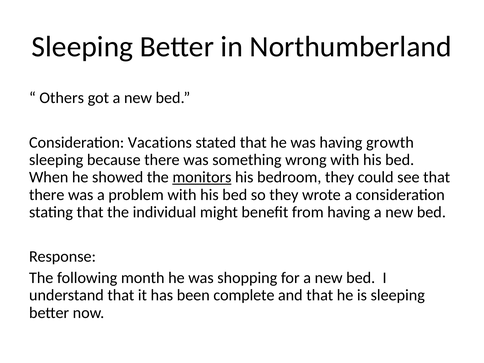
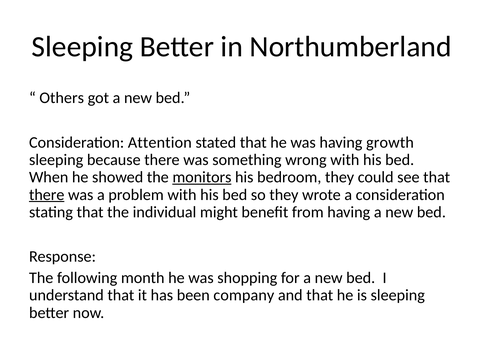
Vacations: Vacations -> Attention
there at (47, 195) underline: none -> present
complete: complete -> company
